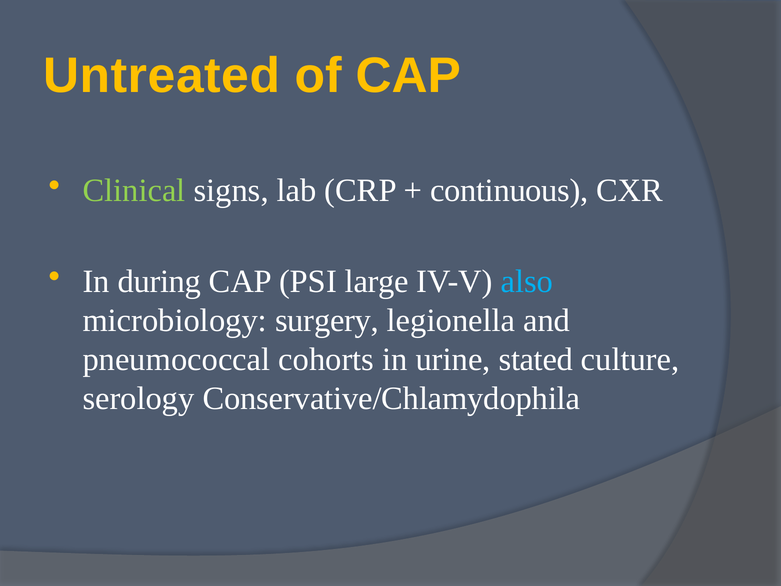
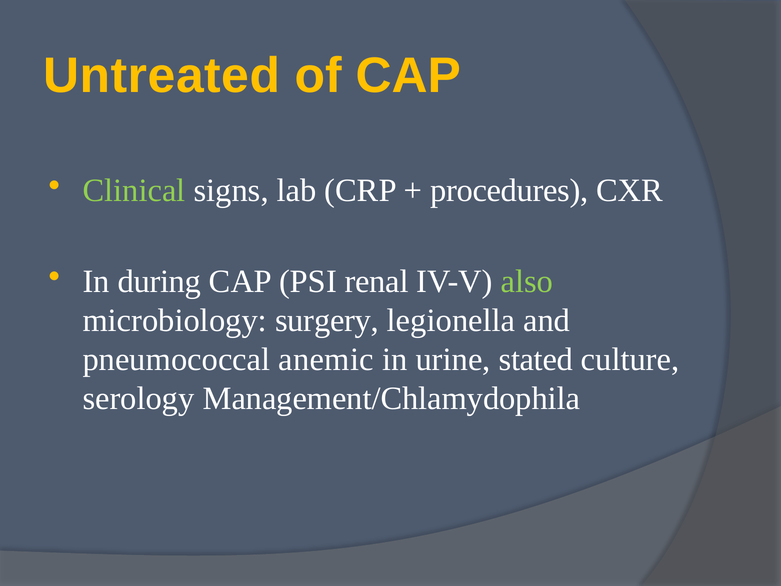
continuous: continuous -> procedures
large: large -> renal
also colour: light blue -> light green
cohorts: cohorts -> anemic
Conservative/Chlamydophila: Conservative/Chlamydophila -> Management/Chlamydophila
